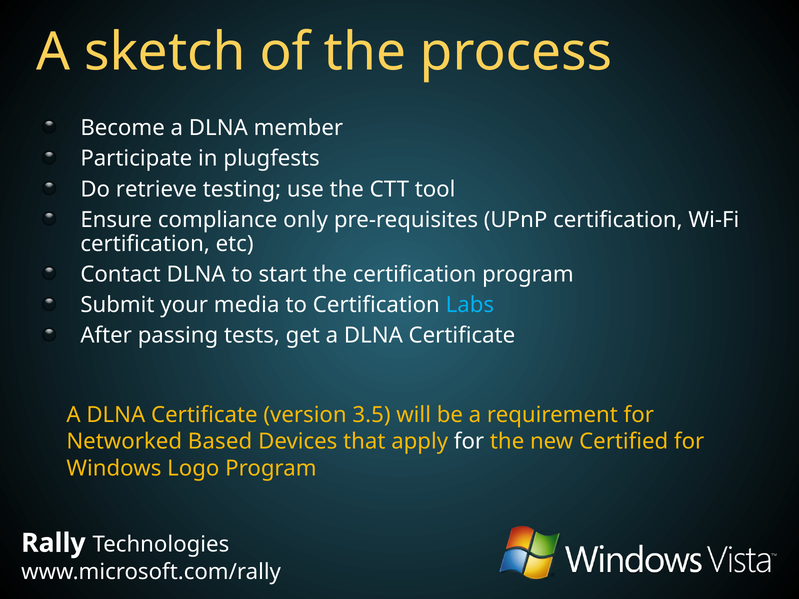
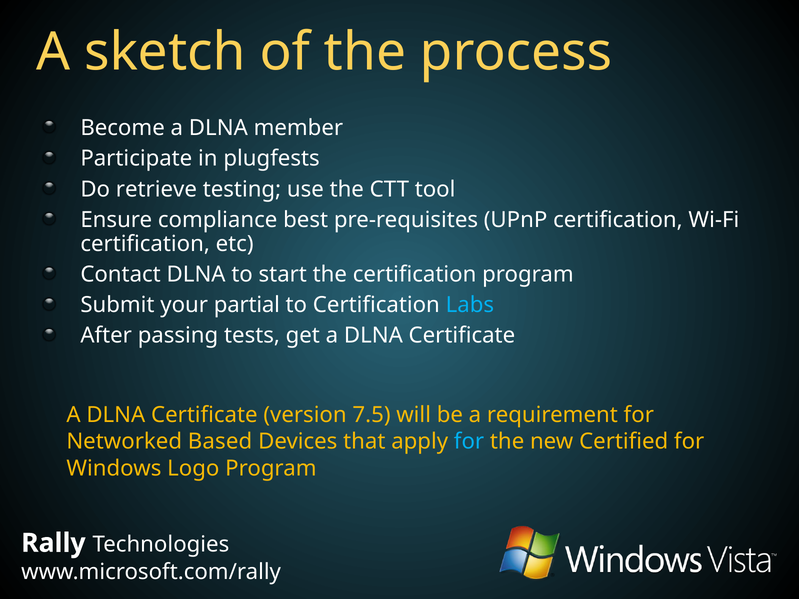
only: only -> best
media: media -> partial
3.5: 3.5 -> 7.5
for at (469, 442) colour: white -> light blue
